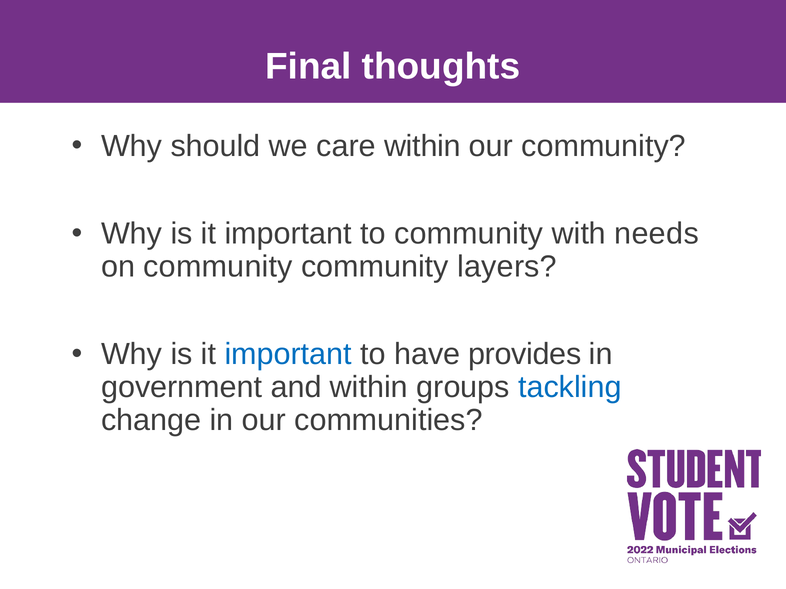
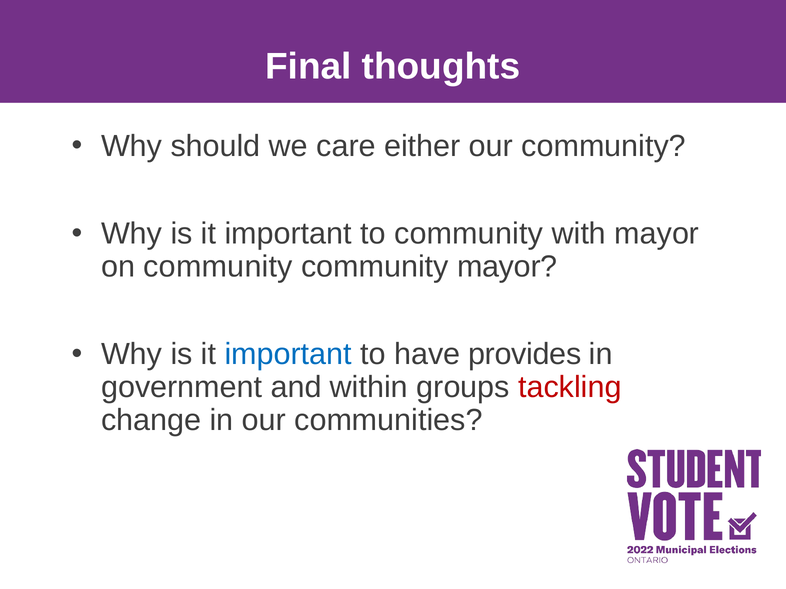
care within: within -> either
with needs: needs -> mayor
community layers: layers -> mayor
tackling colour: blue -> red
